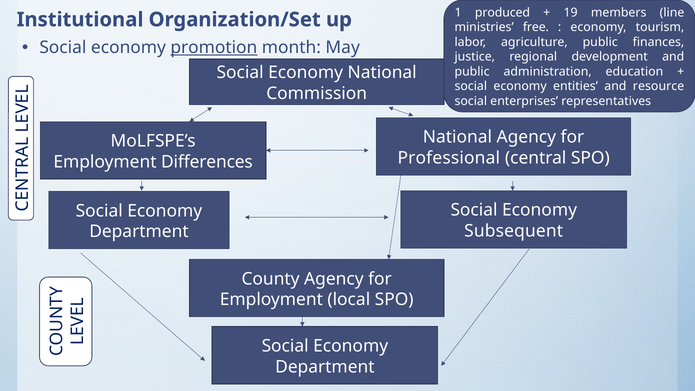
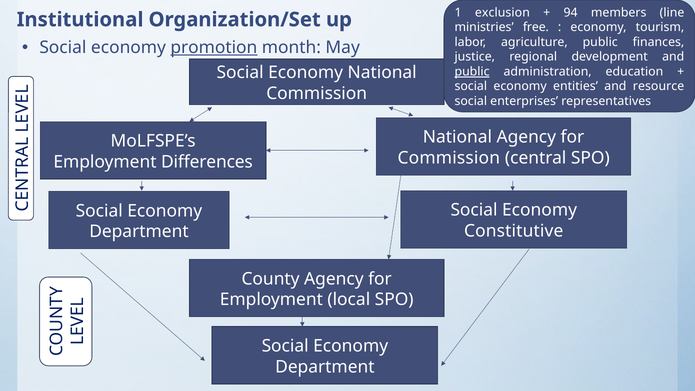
produced: produced -> exclusion
19: 19 -> 94
public at (472, 72) underline: none -> present
Professional at (449, 158): Professional -> Commission
Subsequent: Subsequent -> Constitutive
